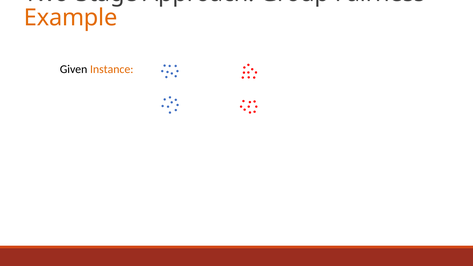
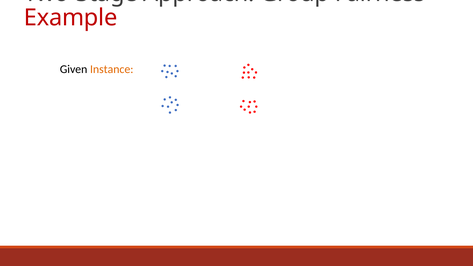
Example colour: orange -> red
